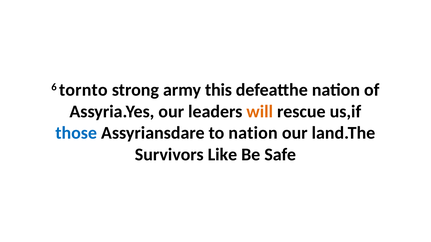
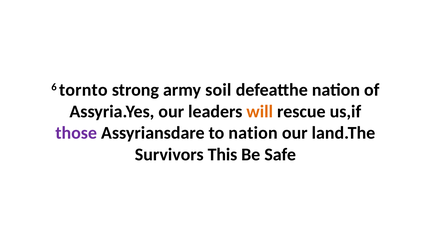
this: this -> soil
those colour: blue -> purple
Like: Like -> This
